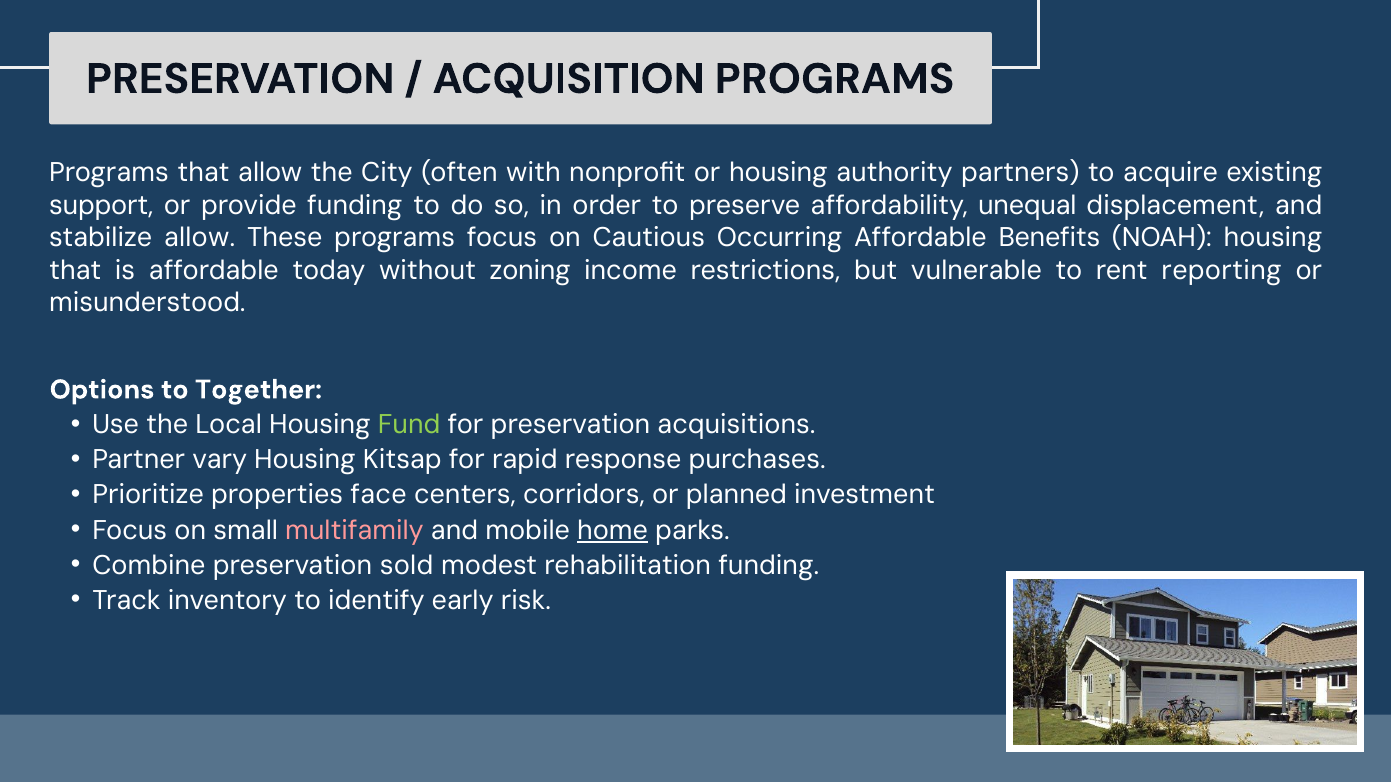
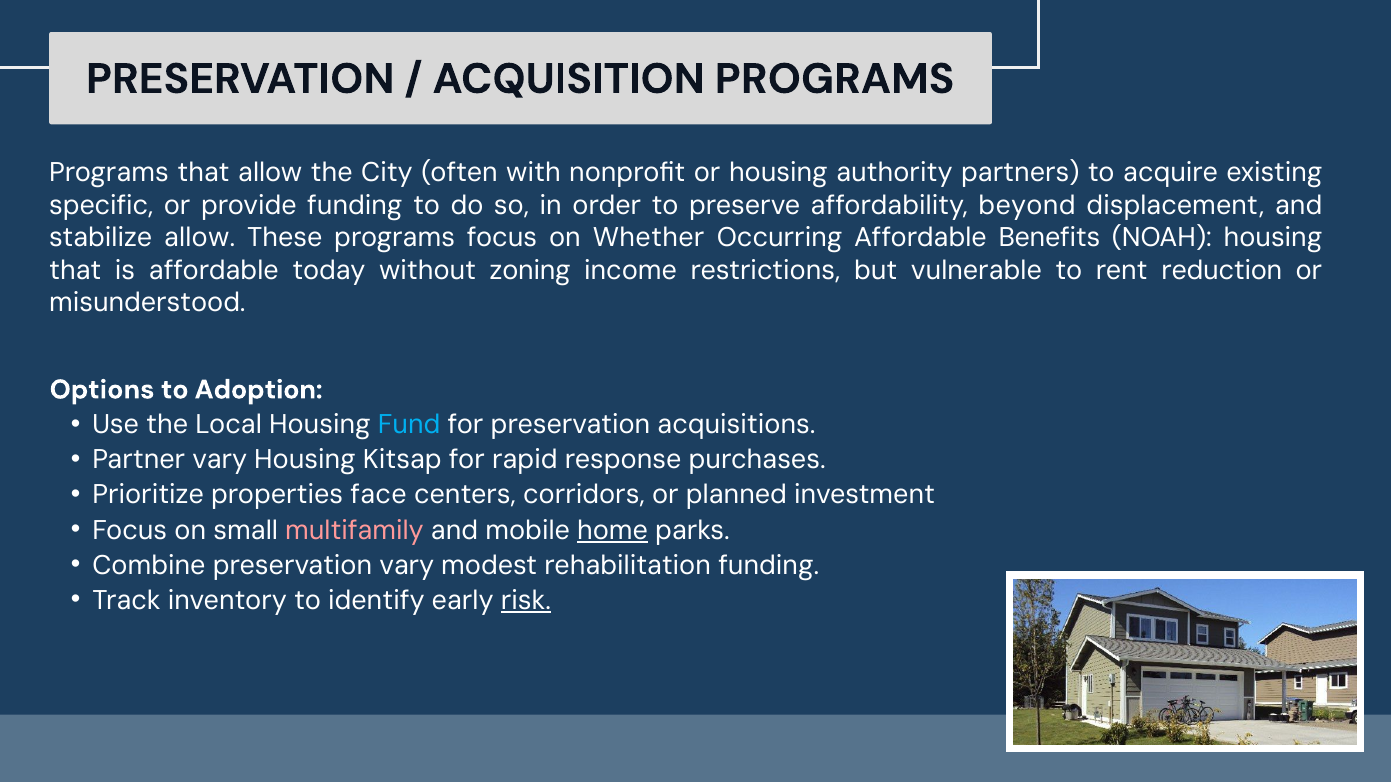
support: support -> specific
unequal: unequal -> beyond
Cautious: Cautious -> Whether
reporting: reporting -> reduction
Together: Together -> Adoption
Fund colour: light green -> light blue
preservation sold: sold -> vary
risk underline: none -> present
